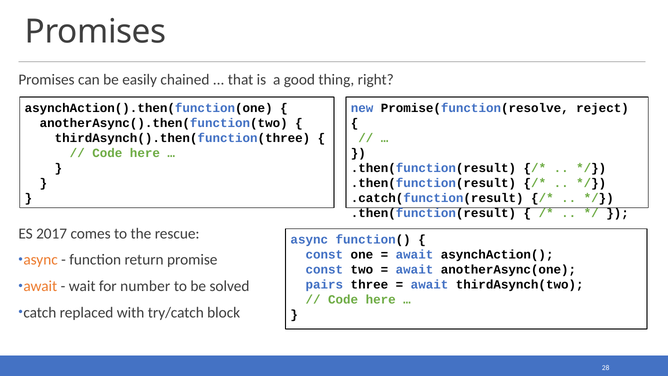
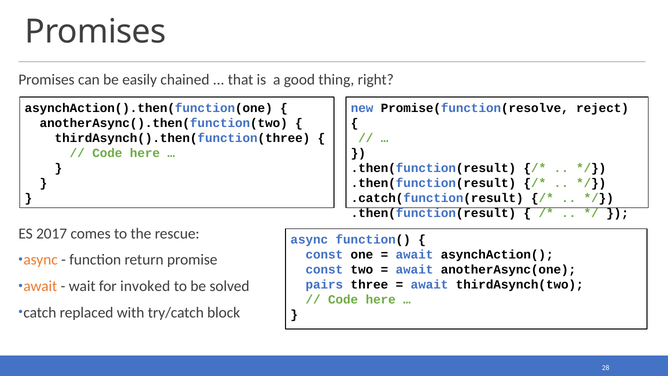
number: number -> invoked
